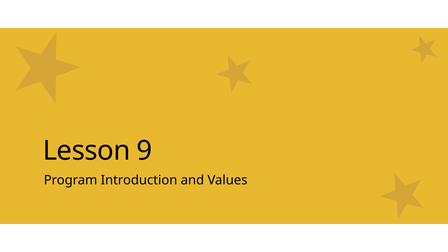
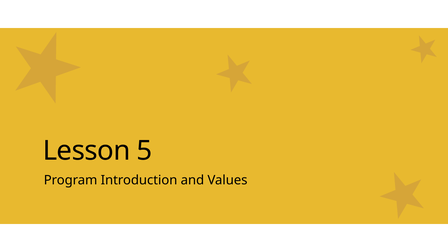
9: 9 -> 5
